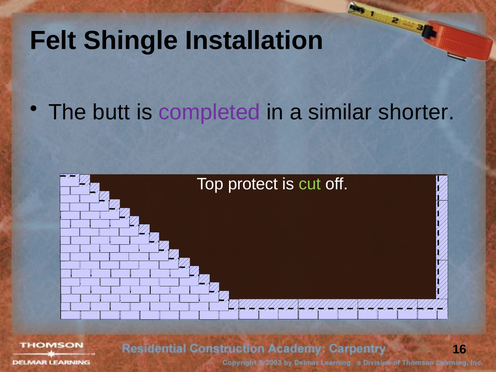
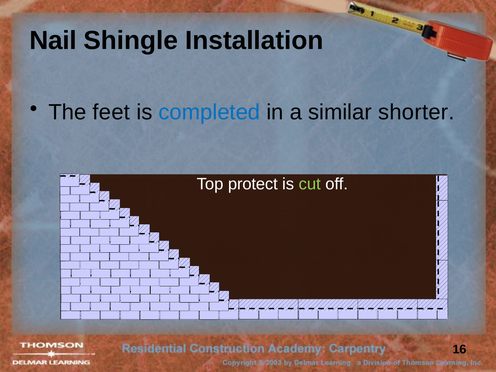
Felt: Felt -> Nail
butt: butt -> feet
completed colour: purple -> blue
